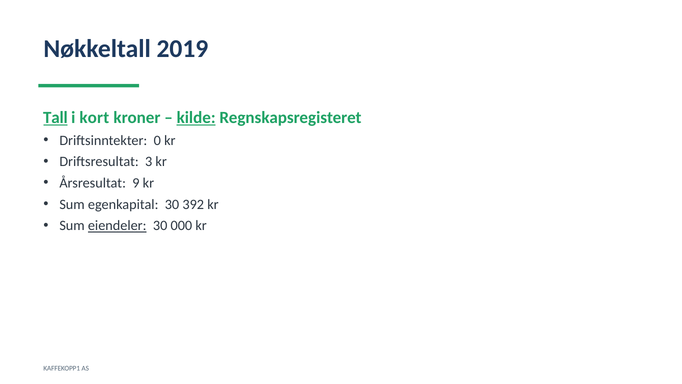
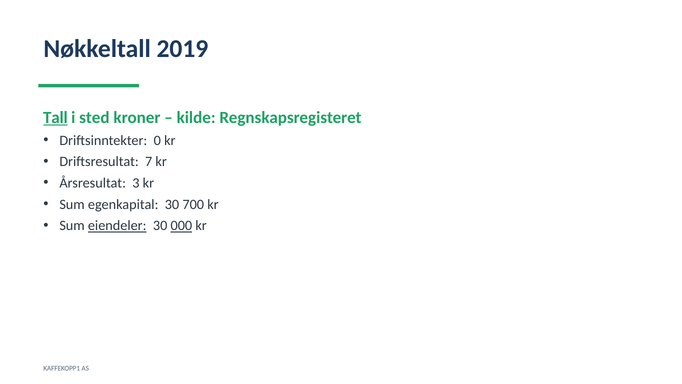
kort: kort -> sted
kilde underline: present -> none
3: 3 -> 7
9: 9 -> 3
392: 392 -> 700
000 underline: none -> present
